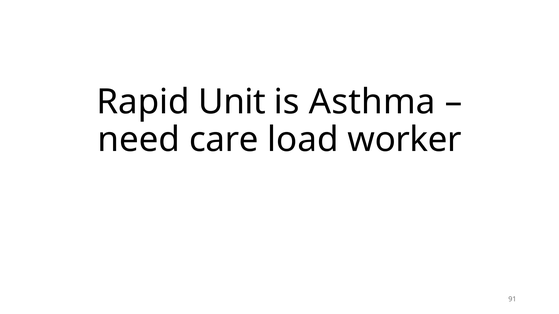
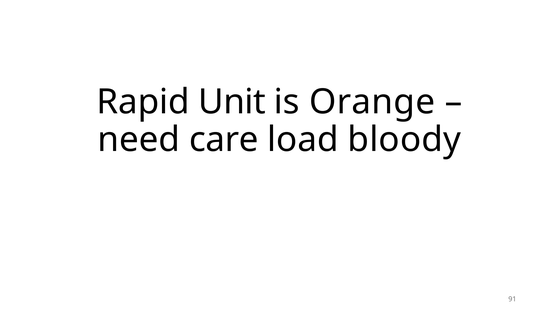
Asthma: Asthma -> Orange
worker: worker -> bloody
